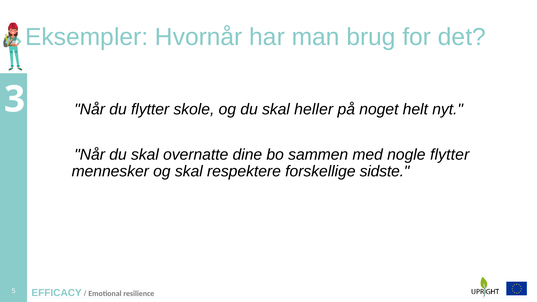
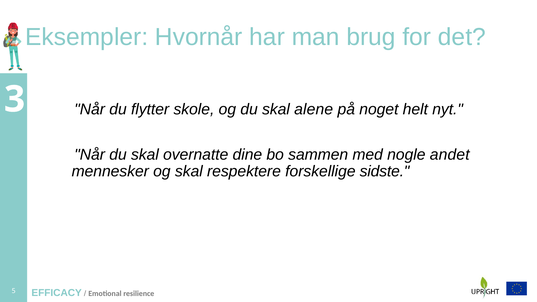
heller: heller -> alene
nogle flytter: flytter -> andet
